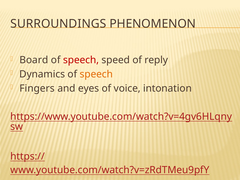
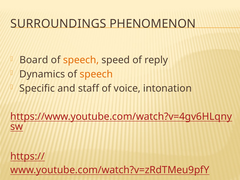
speech at (81, 60) colour: red -> orange
Fingers: Fingers -> Specific
eyes: eyes -> staff
